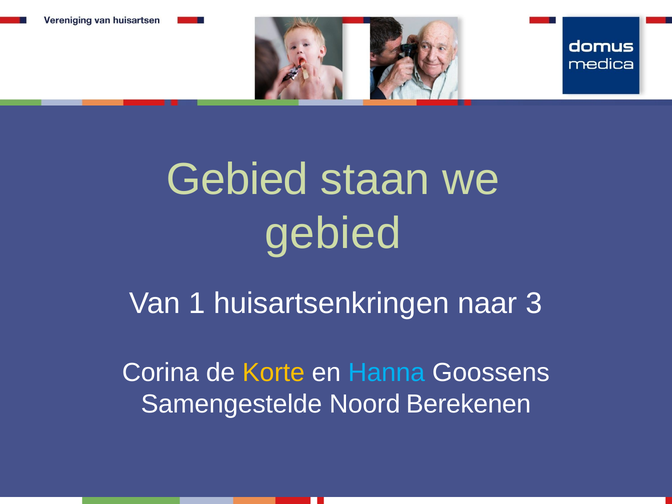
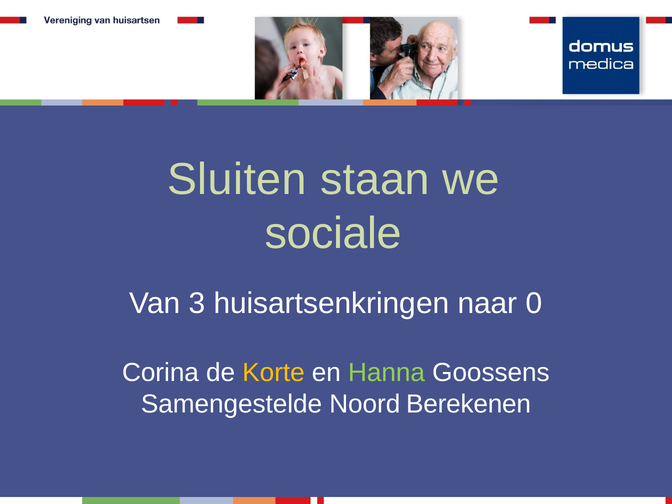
Gebied at (237, 179): Gebied -> Sluiten
gebied at (333, 233): gebied -> sociale
1: 1 -> 3
3: 3 -> 0
Hanna colour: light blue -> light green
